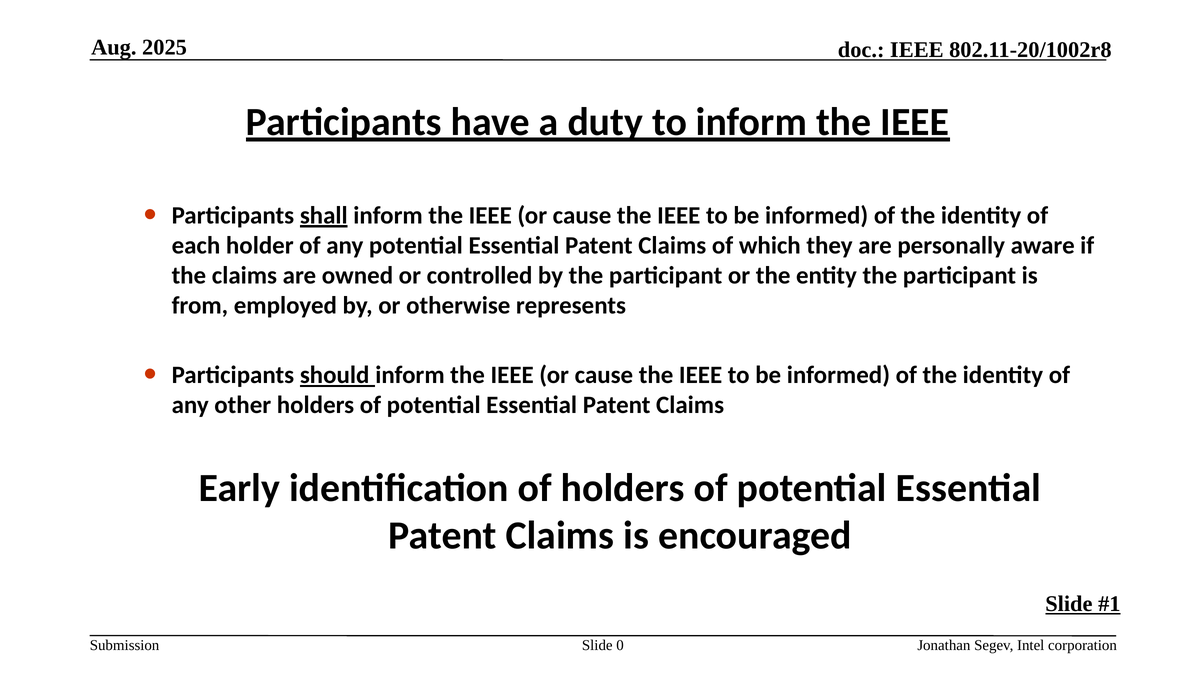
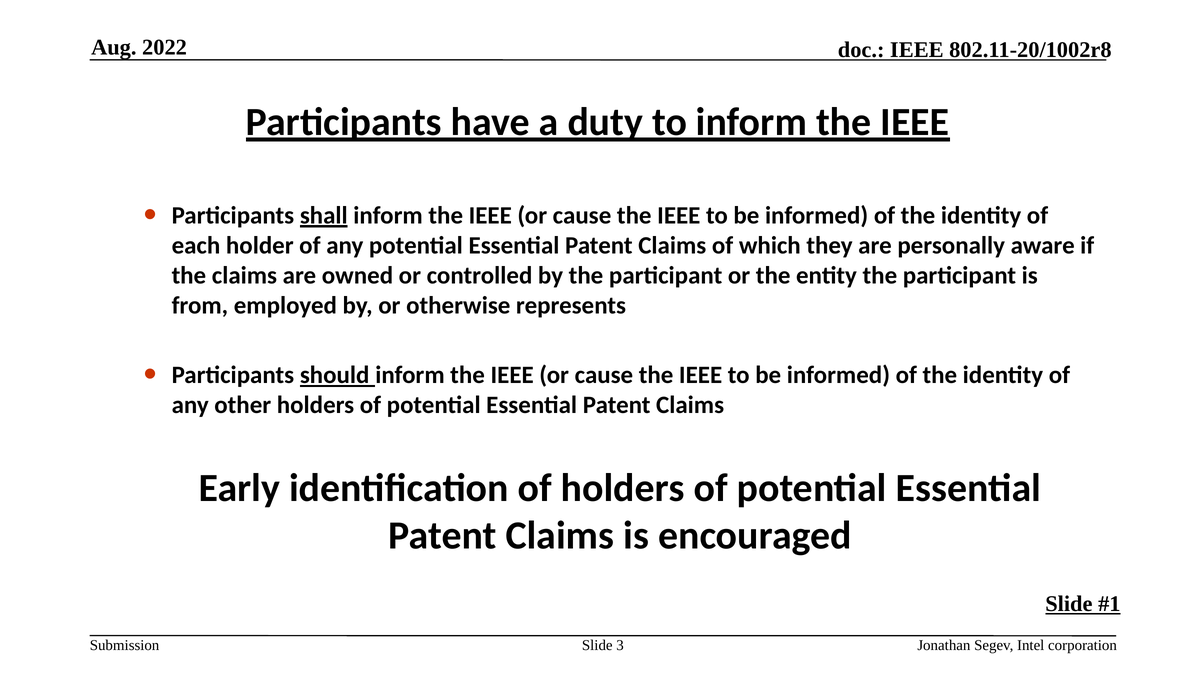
2025: 2025 -> 2022
0: 0 -> 3
